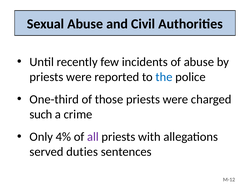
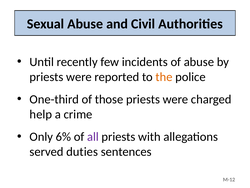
the colour: blue -> orange
such: such -> help
4%: 4% -> 6%
